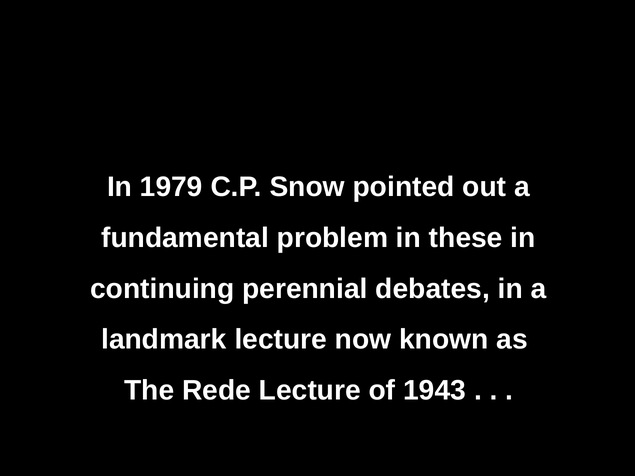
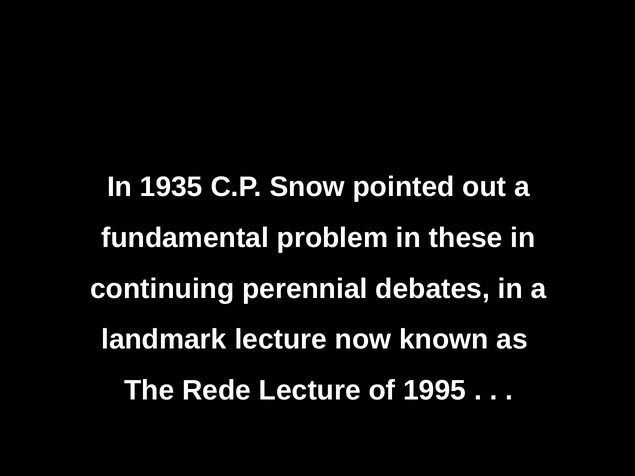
1979: 1979 -> 1935
1943: 1943 -> 1995
